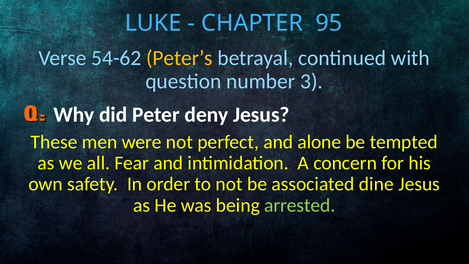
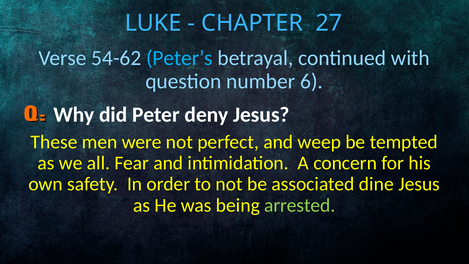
95: 95 -> 27
Peter’s colour: yellow -> light blue
3: 3 -> 6
alone: alone -> weep
